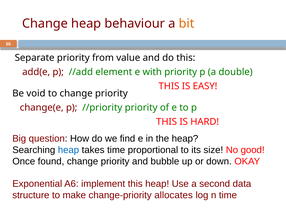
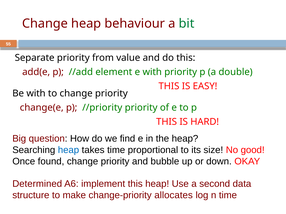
bit colour: orange -> green
Be void: void -> with
Exponential: Exponential -> Determined
